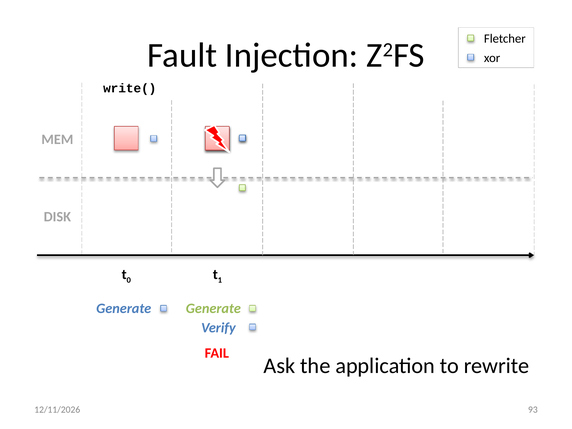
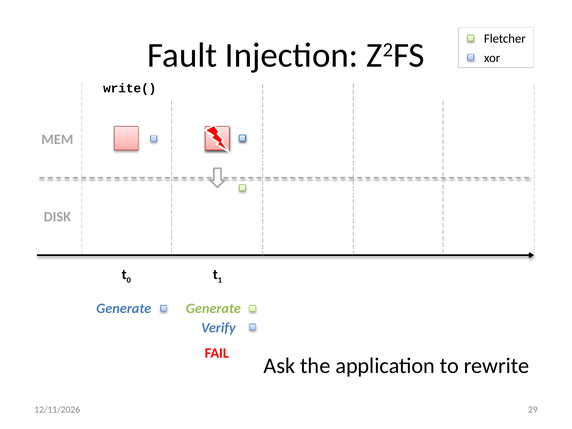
93: 93 -> 29
